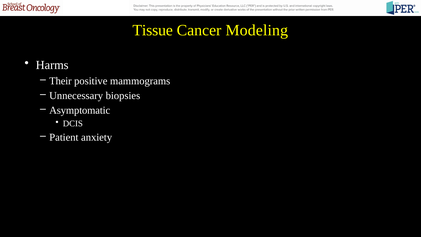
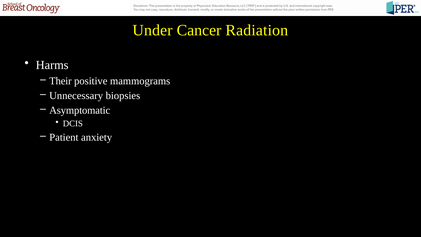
Tissue: Tissue -> Under
Modeling: Modeling -> Radiation
